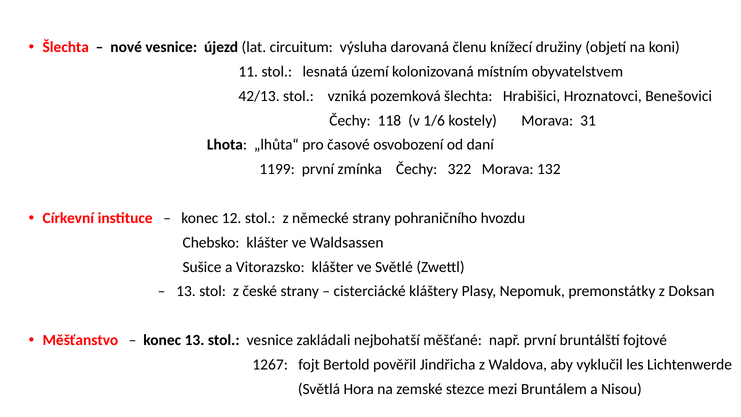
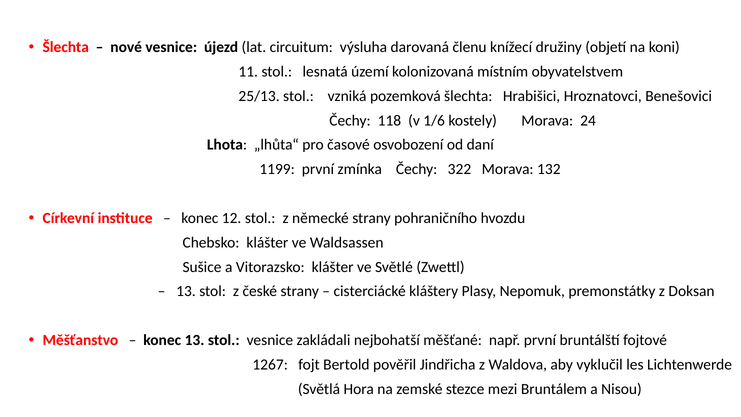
42/13: 42/13 -> 25/13
31: 31 -> 24
